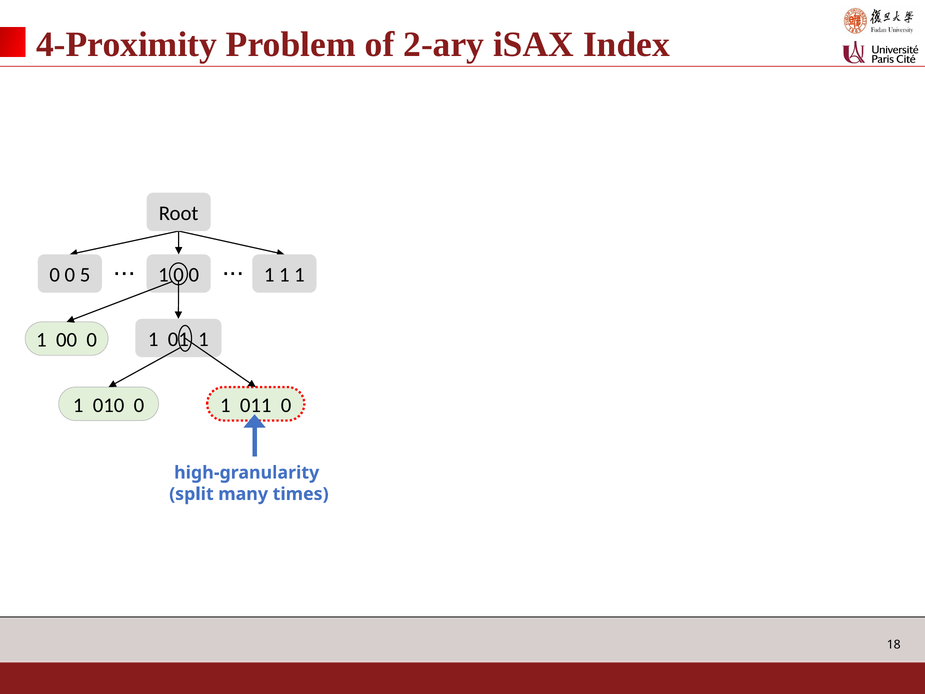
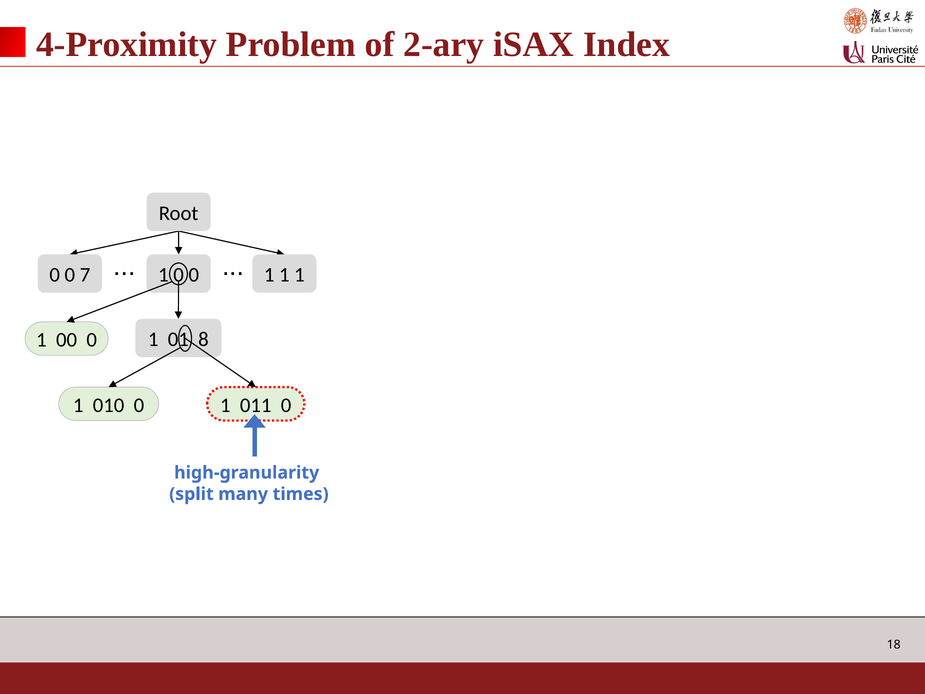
5: 5 -> 7
01 1: 1 -> 8
